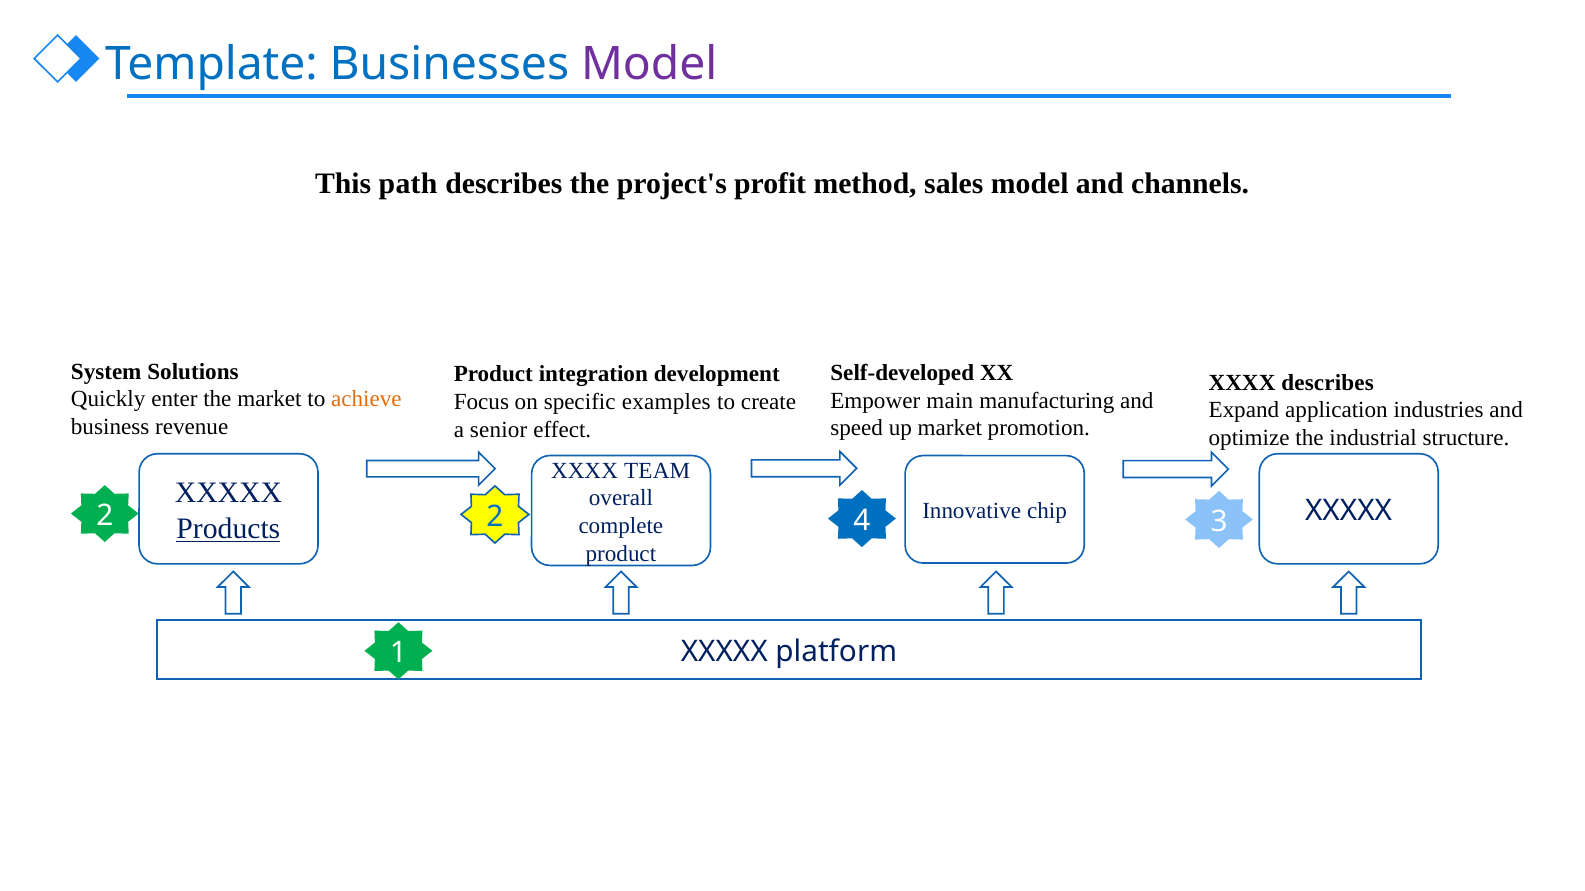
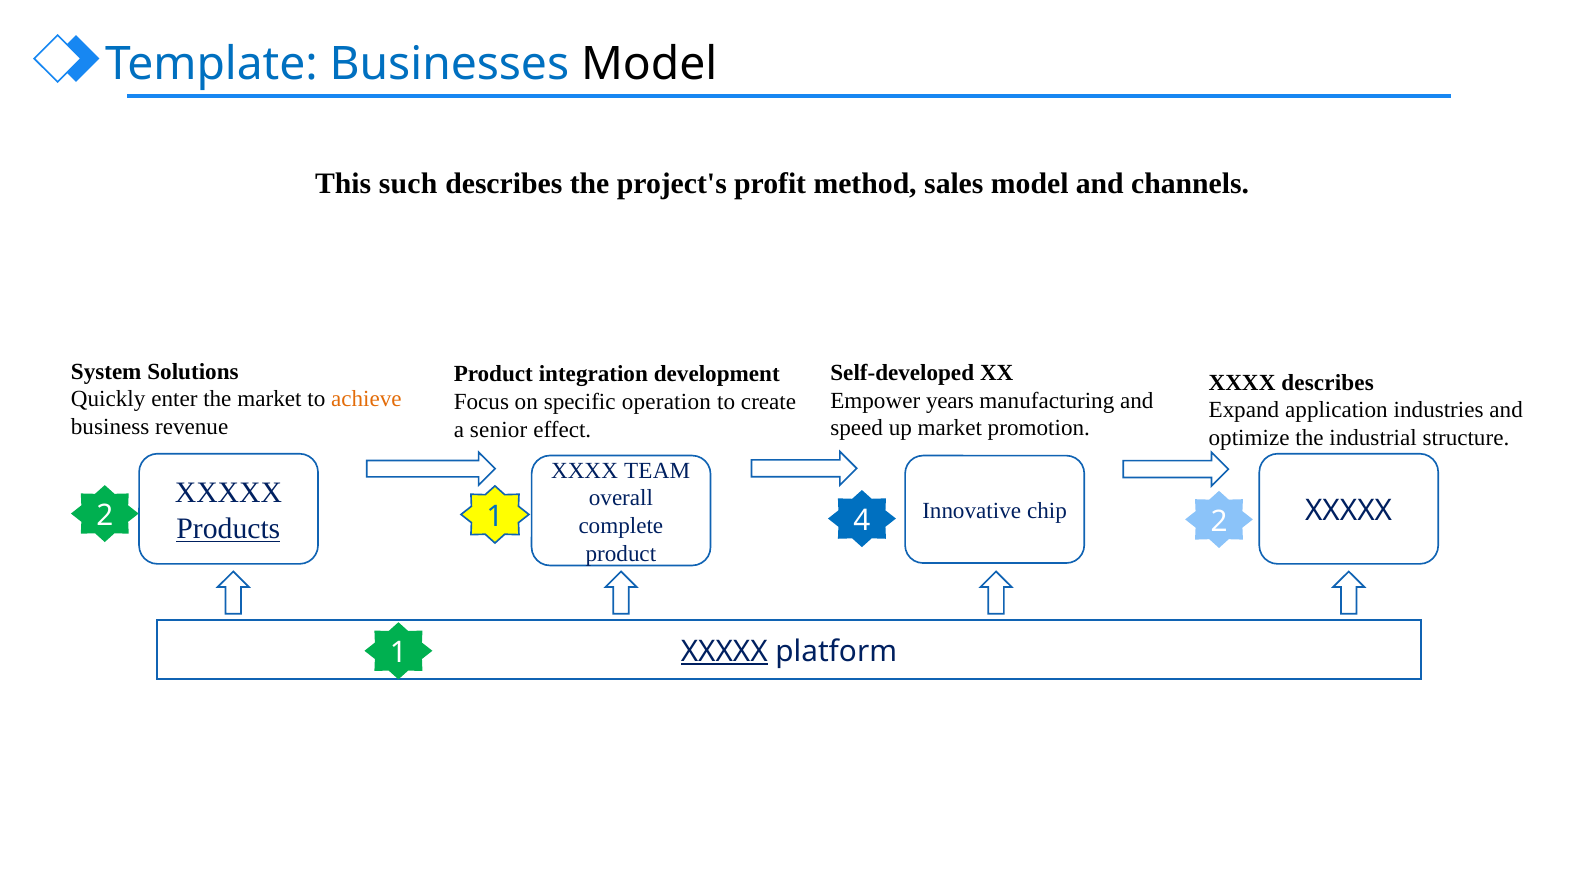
Model at (649, 64) colour: purple -> black
path: path -> such
main: main -> years
examples: examples -> operation
2 at (495, 517): 2 -> 1
4 3: 3 -> 2
XXXXX at (724, 652) underline: none -> present
